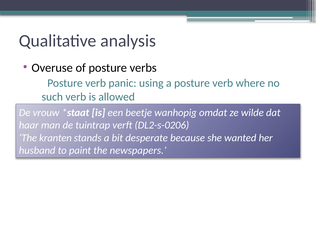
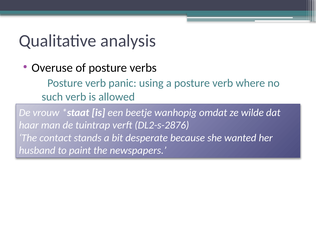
DL2-s-0206: DL2-s-0206 -> DL2-s-2876
kranten: kranten -> contact
